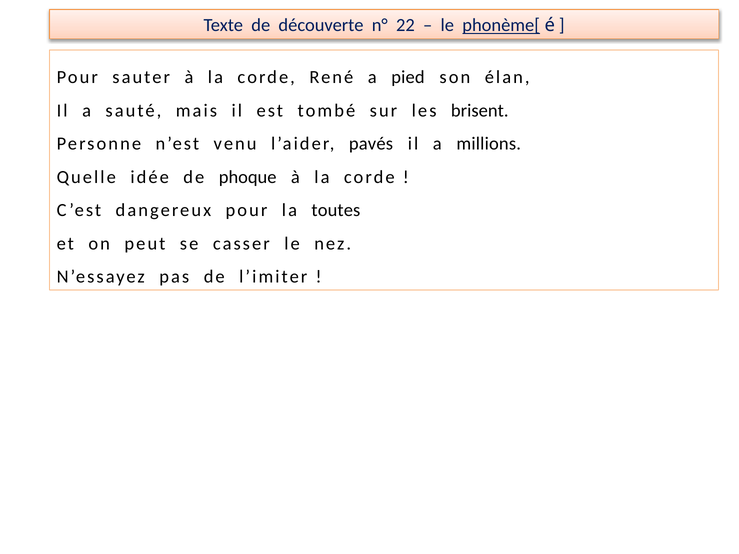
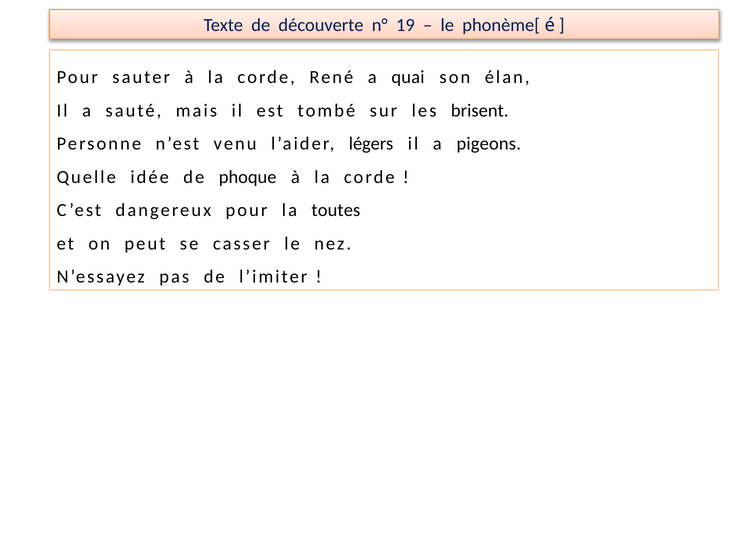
22: 22 -> 19
phonème[ underline: present -> none
pied: pied -> quai
pavés: pavés -> légers
millions: millions -> pigeons
